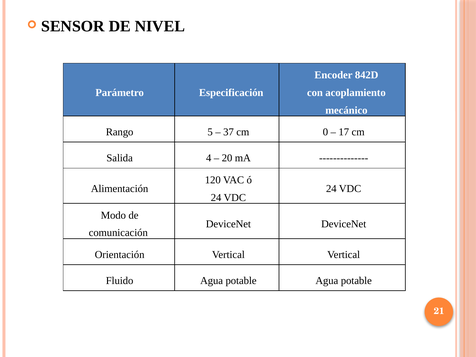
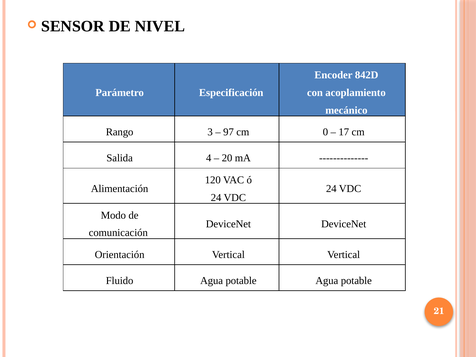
5: 5 -> 3
37: 37 -> 97
